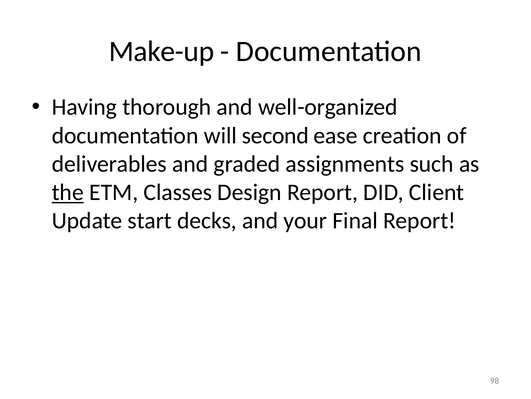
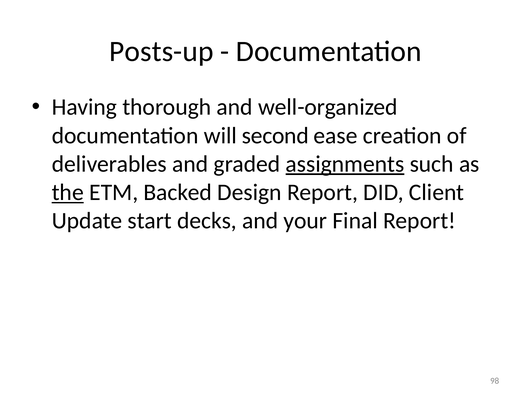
Make-up: Make-up -> Posts-up
assignments underline: none -> present
Classes: Classes -> Backed
